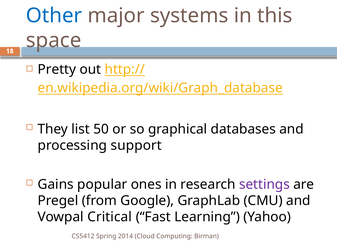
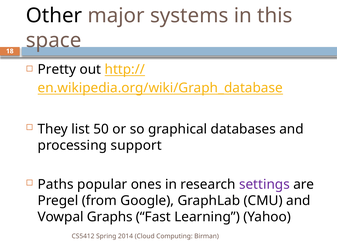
Other colour: blue -> black
Gains: Gains -> Paths
Critical: Critical -> Graphs
